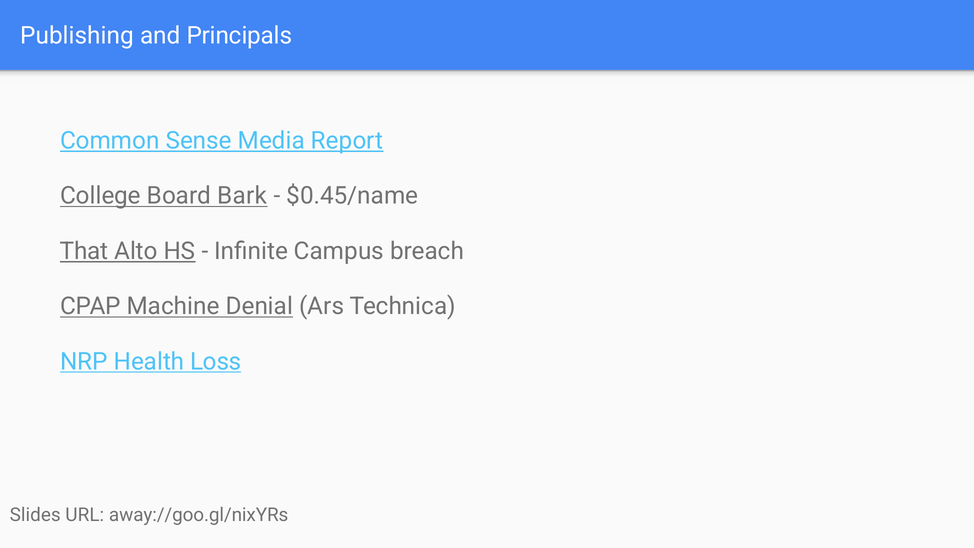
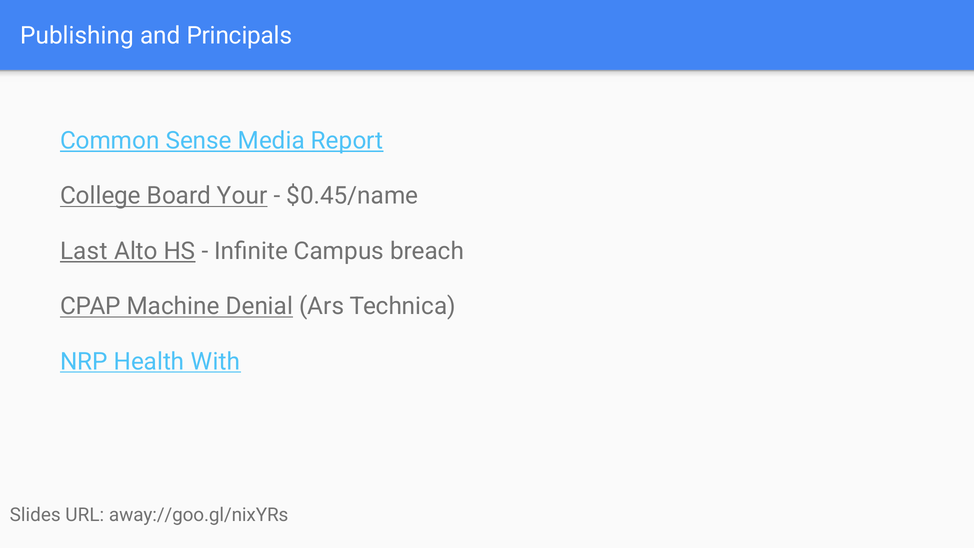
Bark: Bark -> Your
That: That -> Last
Loss: Loss -> With
